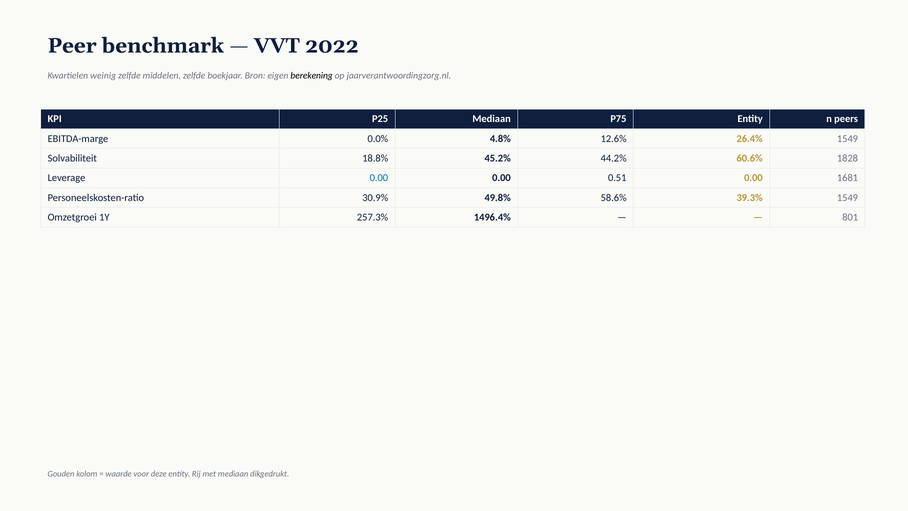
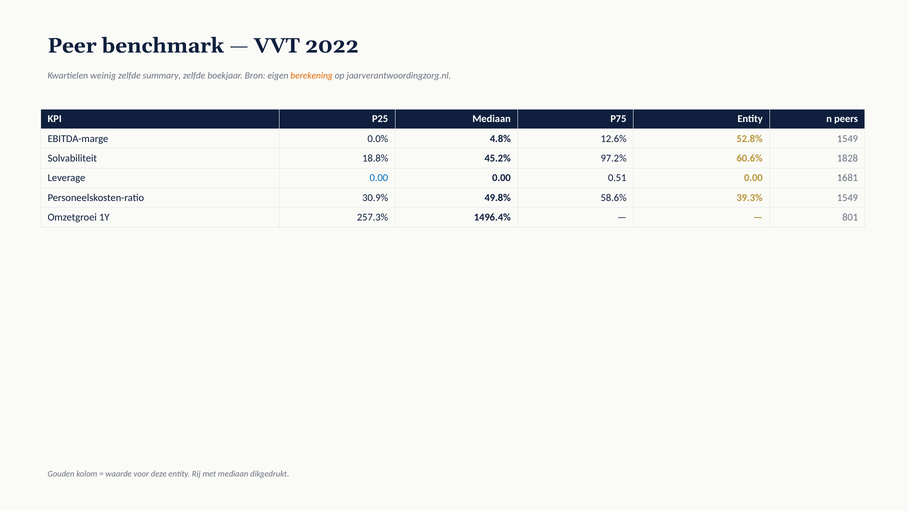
middelen: middelen -> summary
berekening colour: black -> orange
26.4%: 26.4% -> 52.8%
44.2%: 44.2% -> 97.2%
